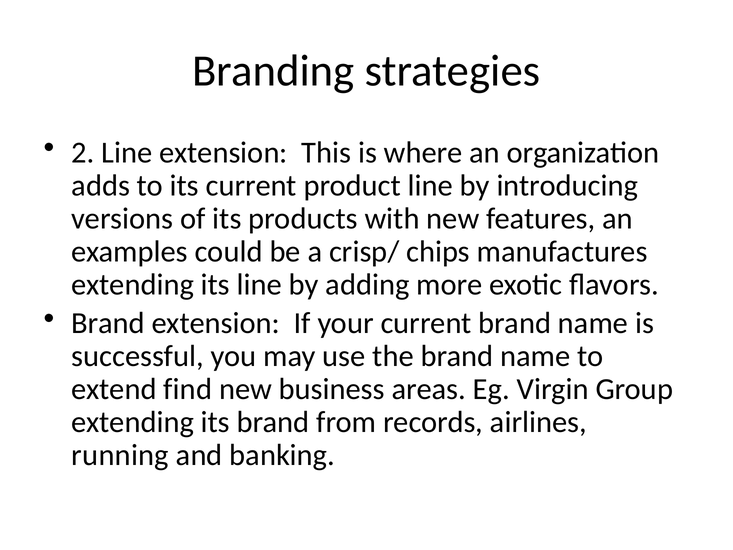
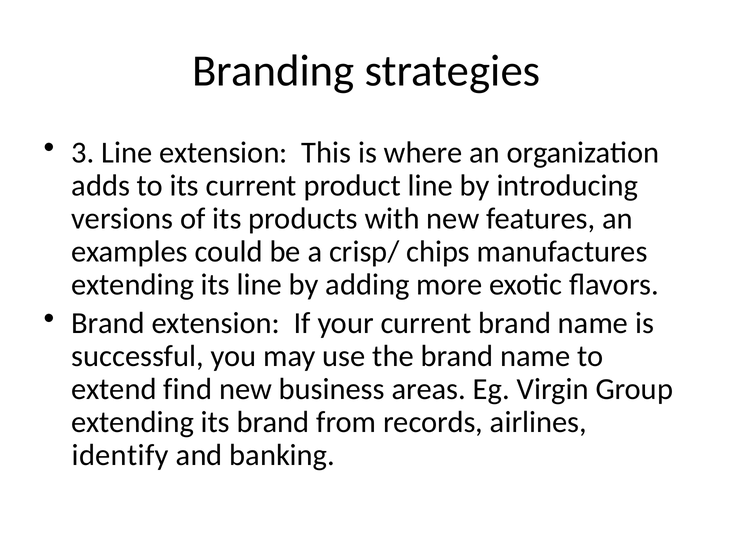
2: 2 -> 3
running: running -> identify
